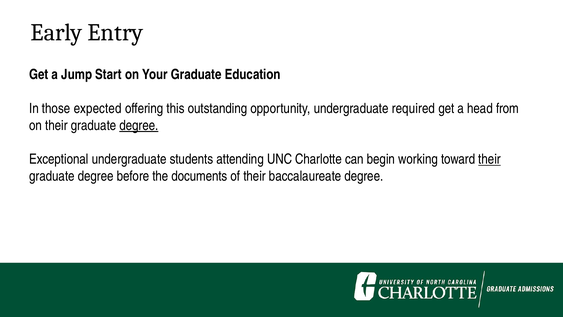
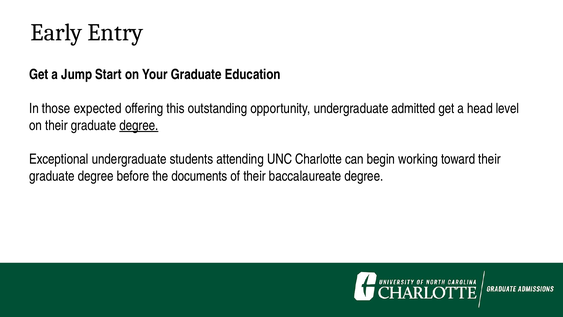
required: required -> admitted
from: from -> level
their at (490, 159) underline: present -> none
